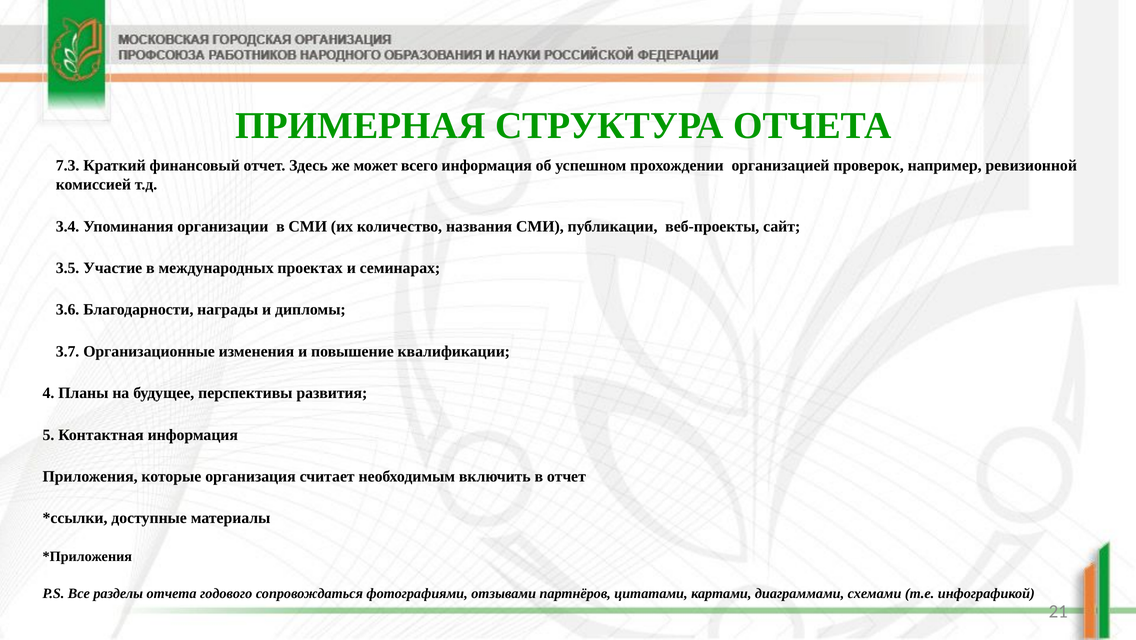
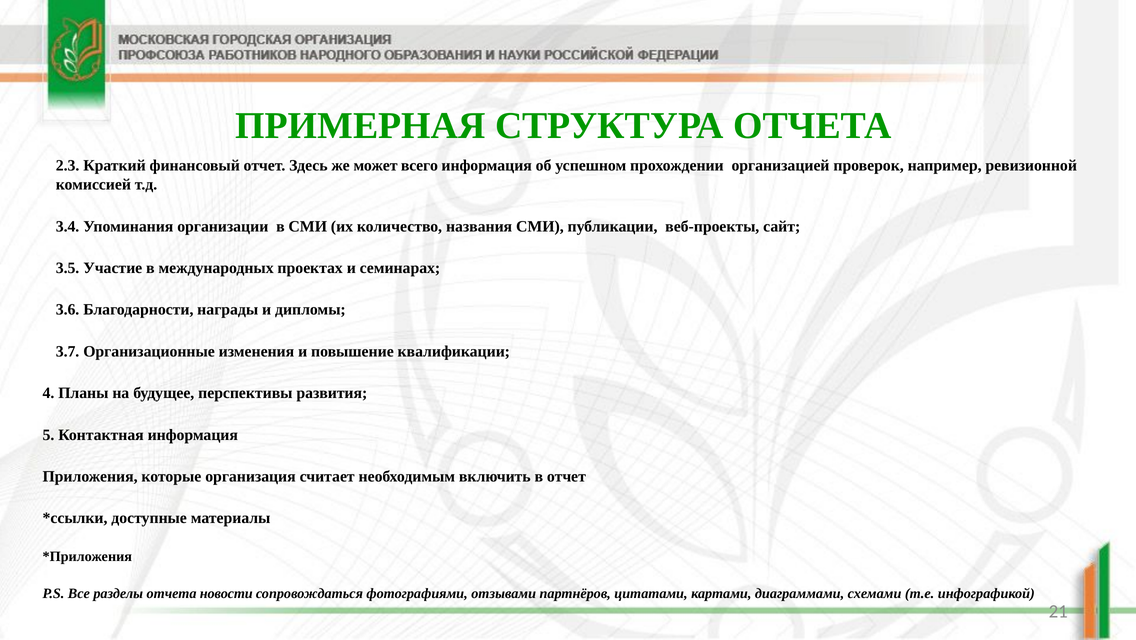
7.3: 7.3 -> 2.3
годового: годового -> новости
